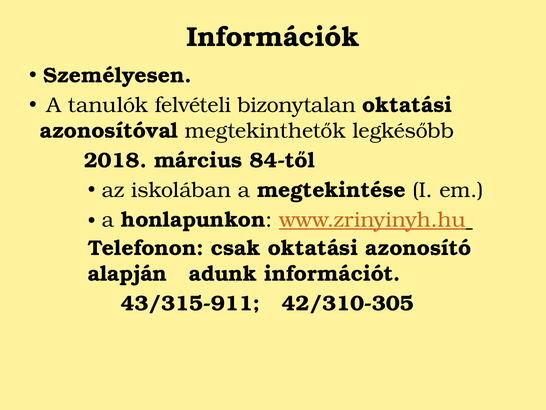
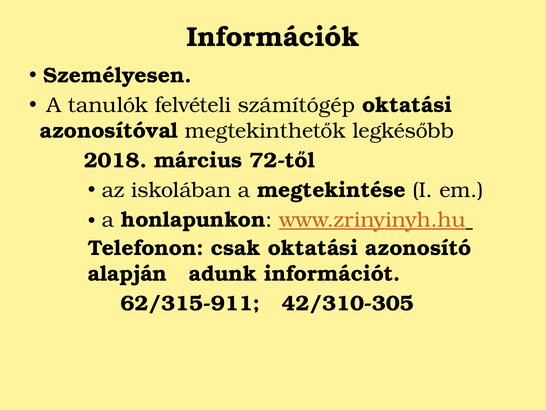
bizonytalan: bizonytalan -> számítógép
84-től: 84-től -> 72-től
43/315-911: 43/315-911 -> 62/315-911
